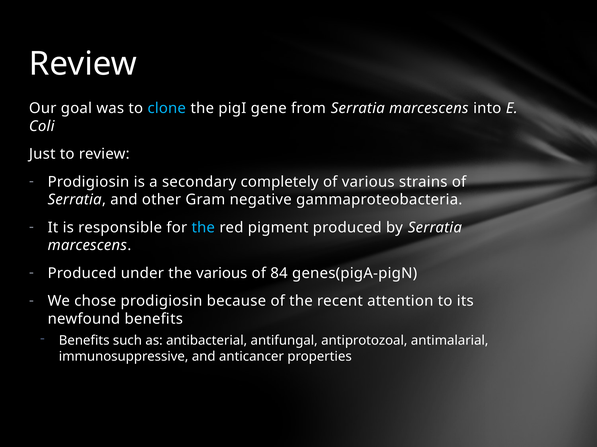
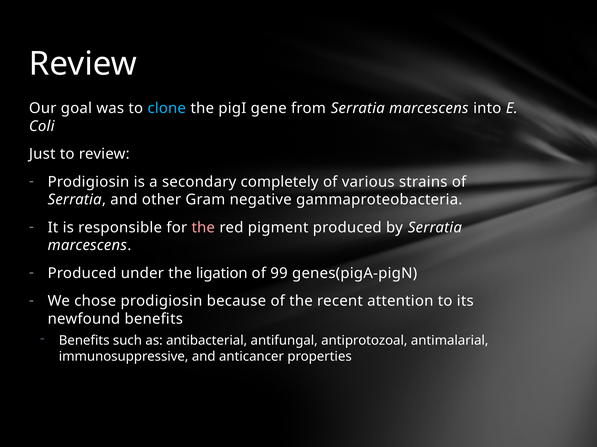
the at (203, 228) colour: light blue -> pink
the various: various -> ligation
84: 84 -> 99
